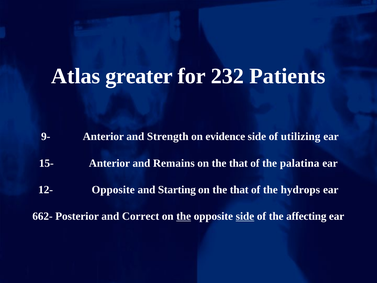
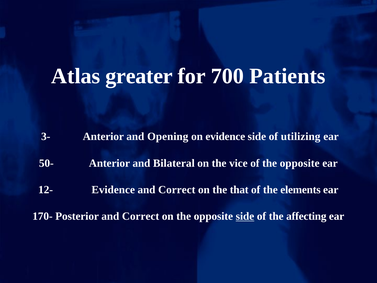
232: 232 -> 700
9-: 9- -> 3-
Strength: Strength -> Opening
15-: 15- -> 50-
Remains: Remains -> Bilateral
that at (238, 163): that -> vice
of the palatina: palatina -> opposite
12- Opposite: Opposite -> Evidence
Starting at (177, 190): Starting -> Correct
hydrops: hydrops -> elements
662-: 662- -> 170-
the at (184, 216) underline: present -> none
